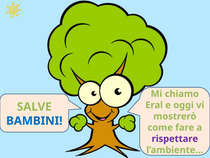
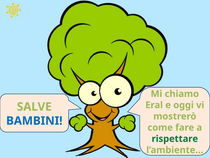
rispettare colour: purple -> green
